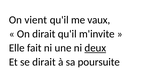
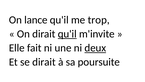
vient: vient -> lance
vaux: vaux -> trop
qu'il at (67, 34) underline: none -> present
